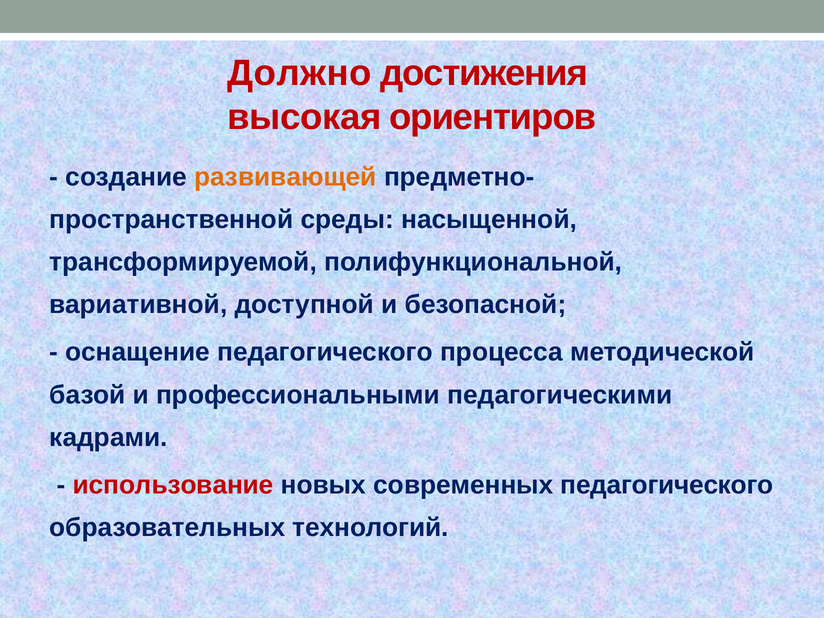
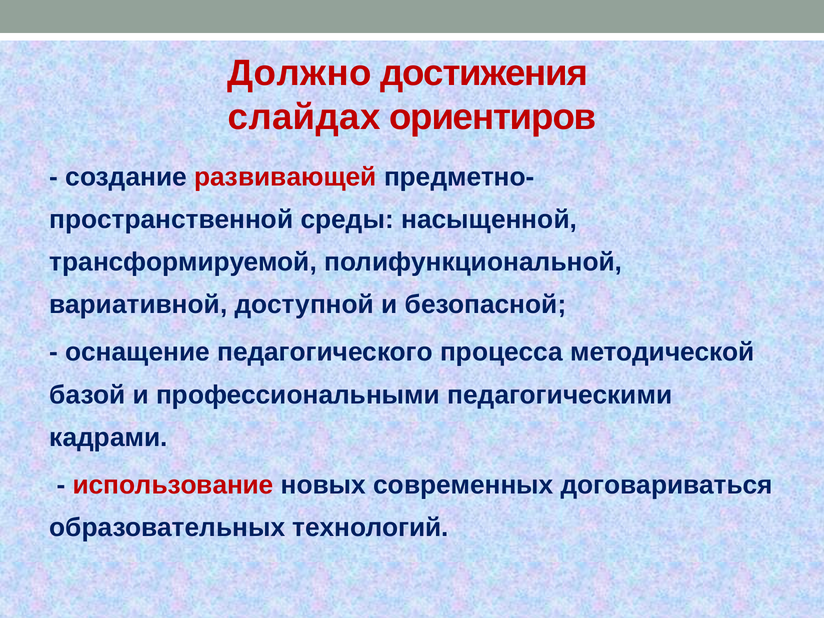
высокая: высокая -> слайдах
развивающей colour: orange -> red
современных педагогического: педагогического -> договариваться
